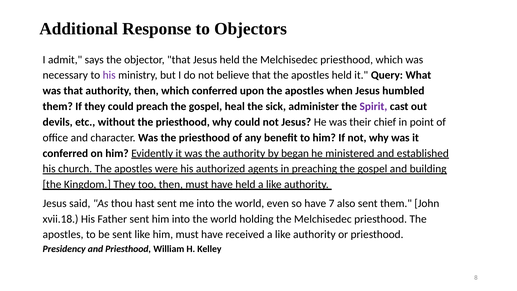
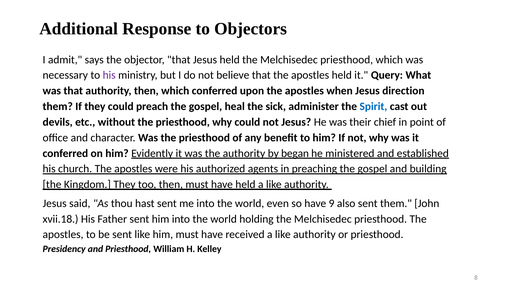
humbled: humbled -> direction
Spirit colour: purple -> blue
7: 7 -> 9
